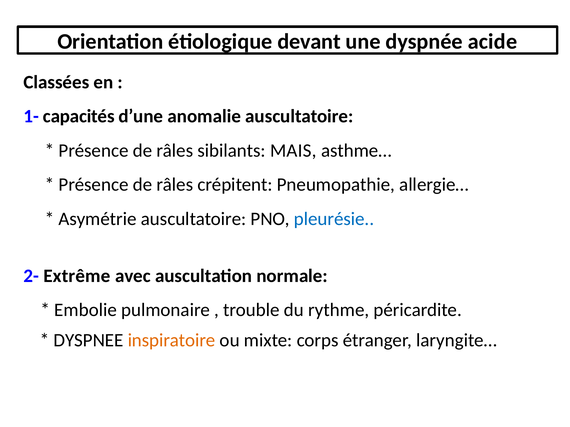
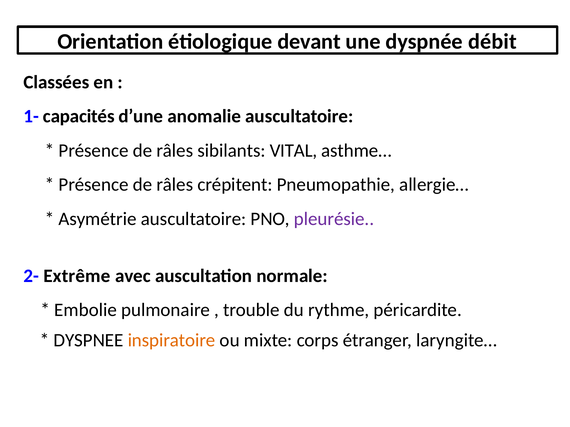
acide: acide -> débit
MAIS: MAIS -> VITAL
pleurésie colour: blue -> purple
